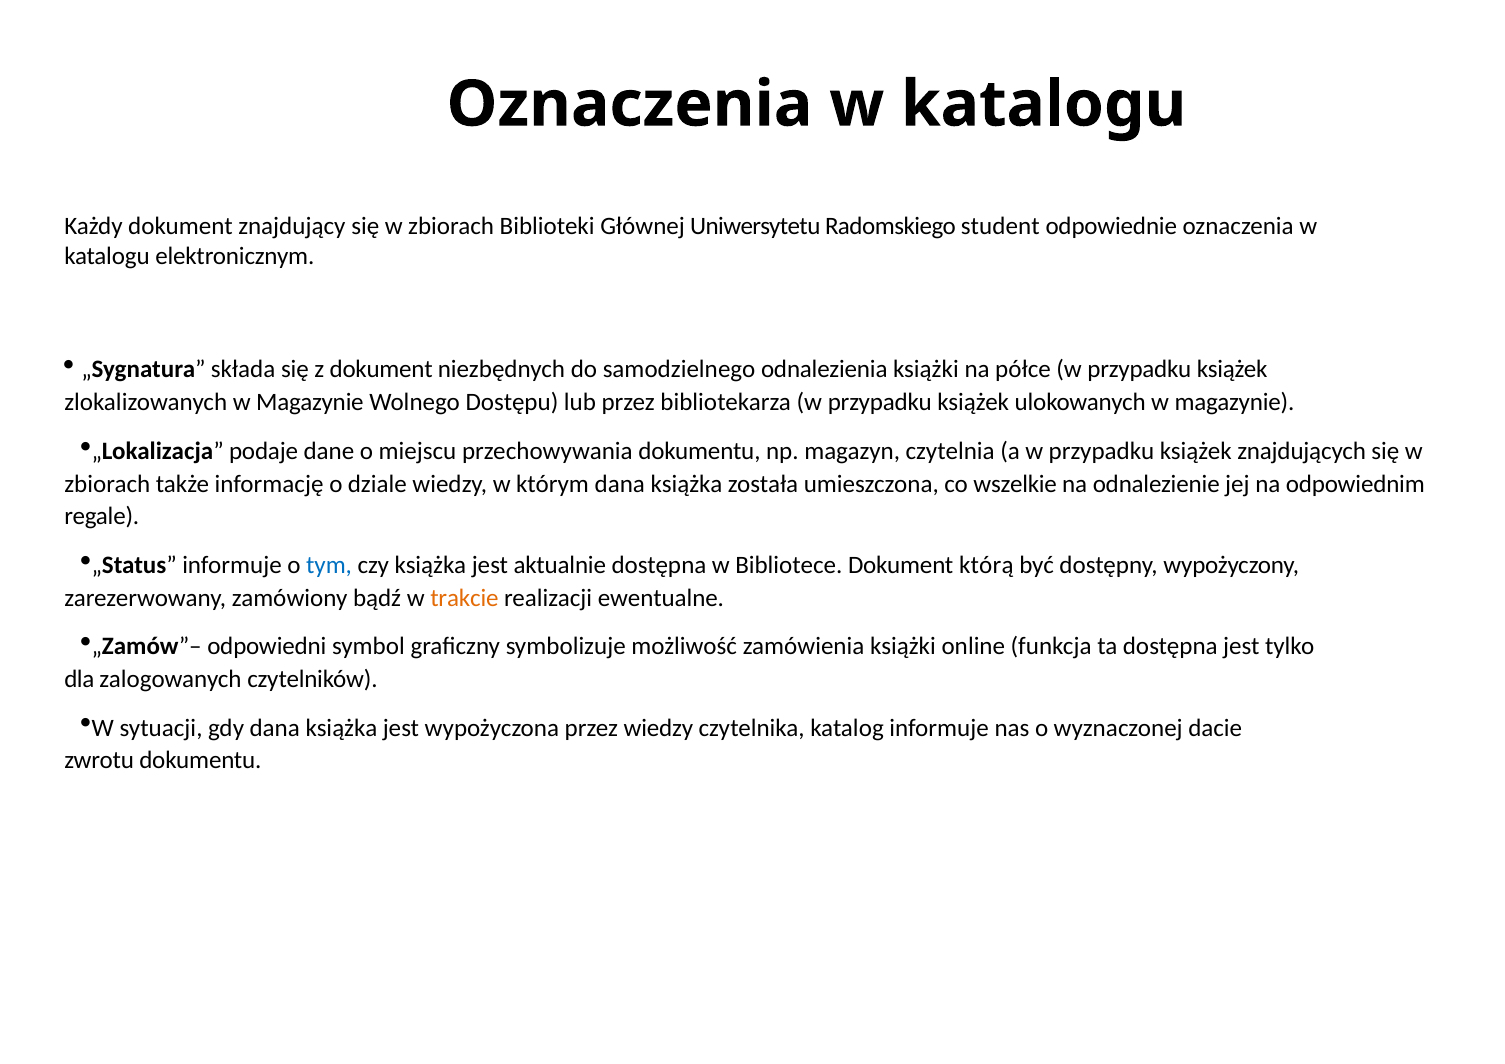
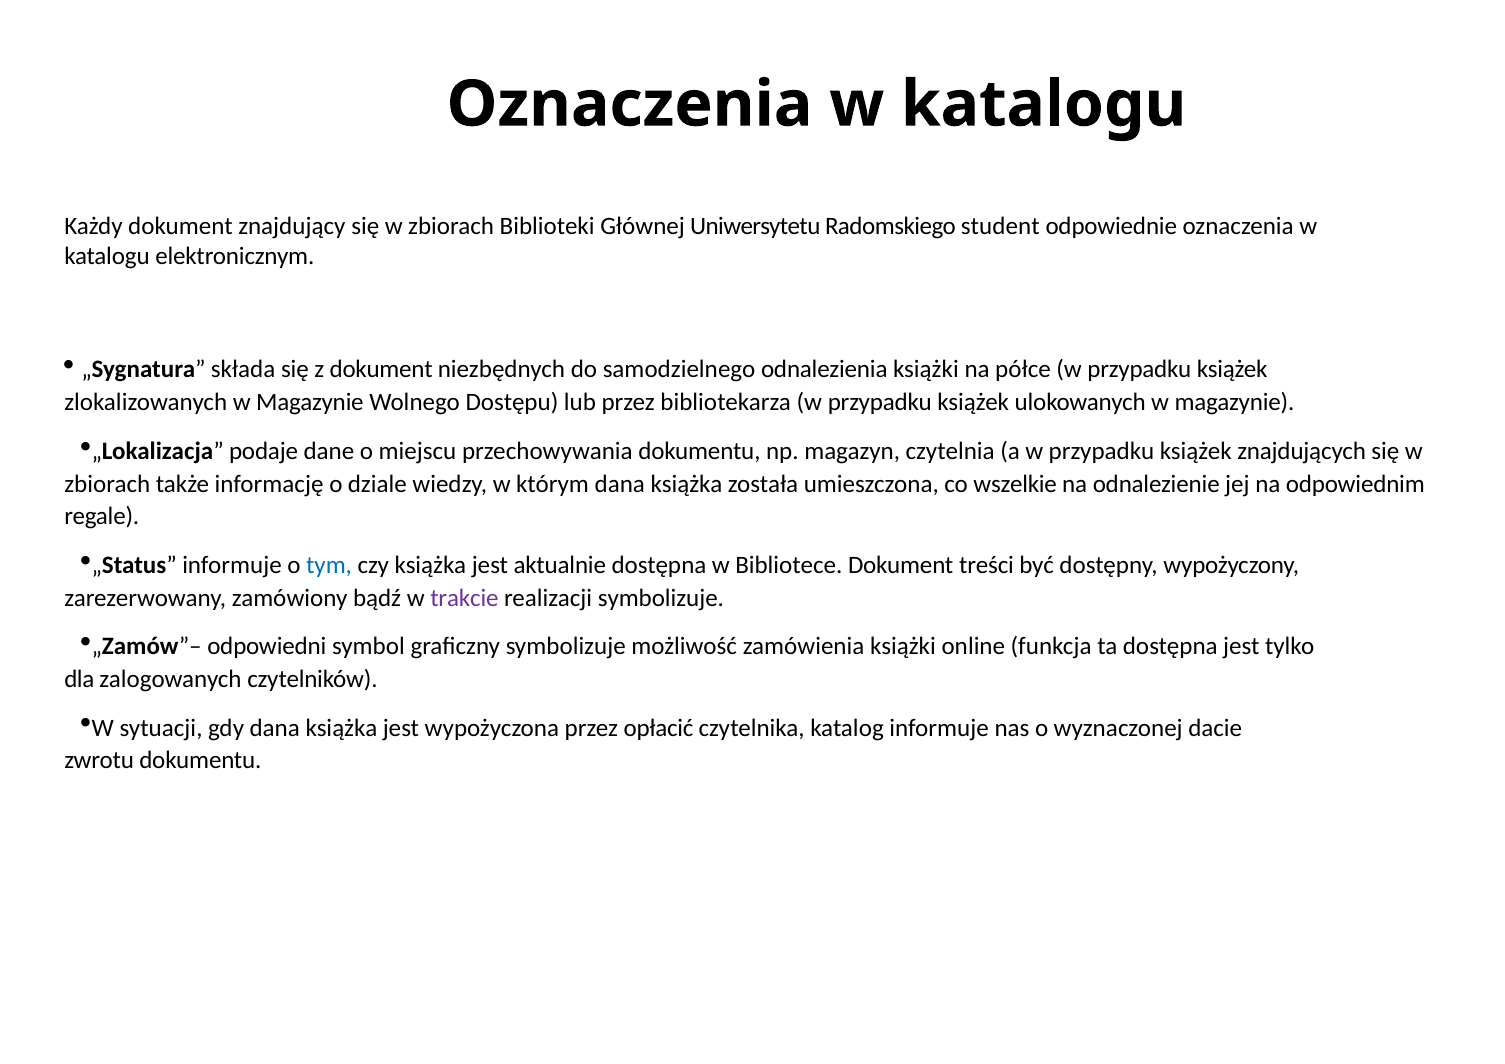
którą: którą -> treści
trakcie colour: orange -> purple
realizacji ewentualne: ewentualne -> symbolizuje
przez wiedzy: wiedzy -> opłacić
